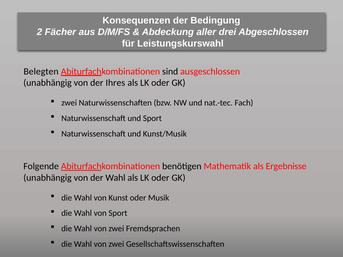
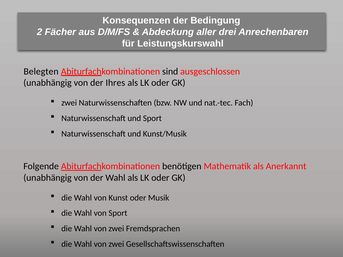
Abgeschlossen: Abgeschlossen -> Anrechenbaren
Ergebnisse: Ergebnisse -> Anerkannt
